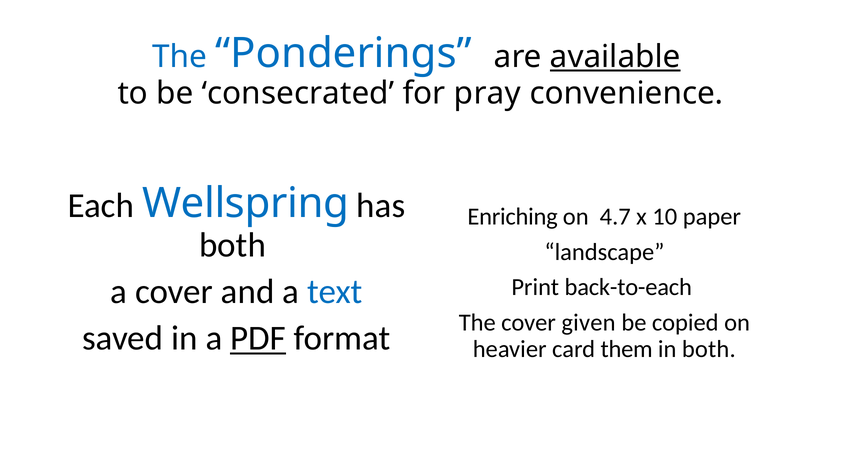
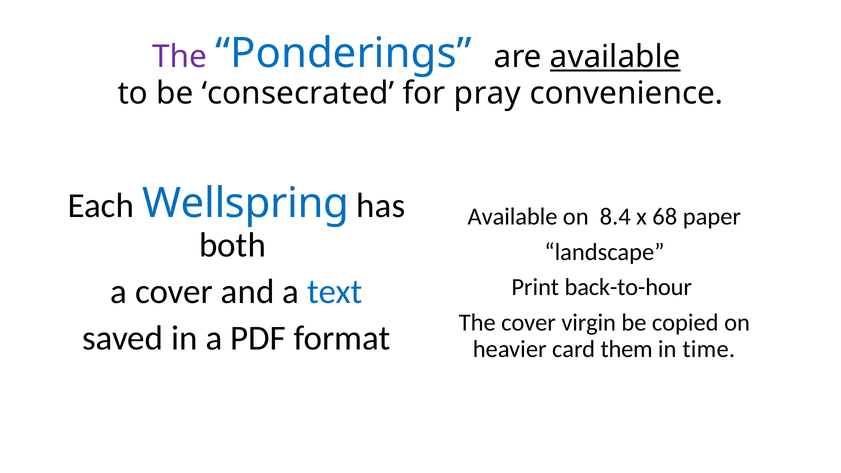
The at (180, 57) colour: blue -> purple
Enriching at (513, 217): Enriching -> Available
4.7: 4.7 -> 8.4
10: 10 -> 68
back-to-each: back-to-each -> back-to-hour
given: given -> virgin
PDF underline: present -> none
in both: both -> time
